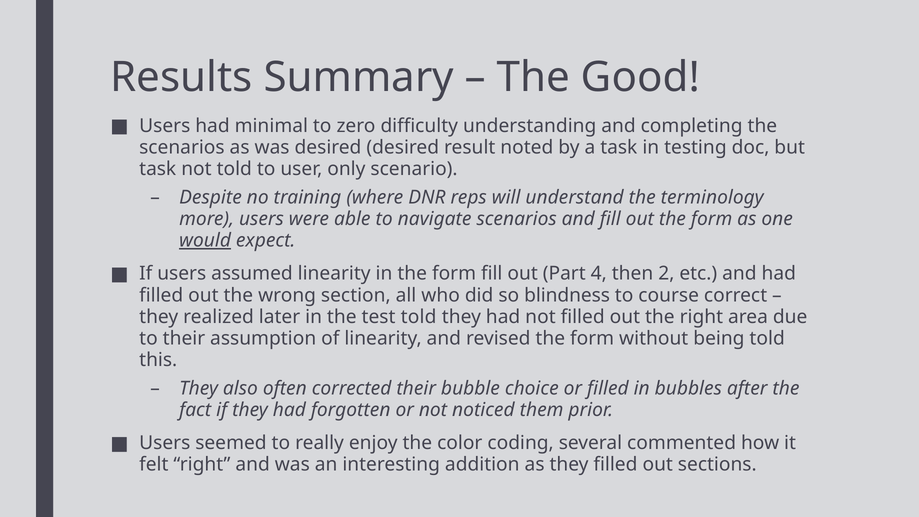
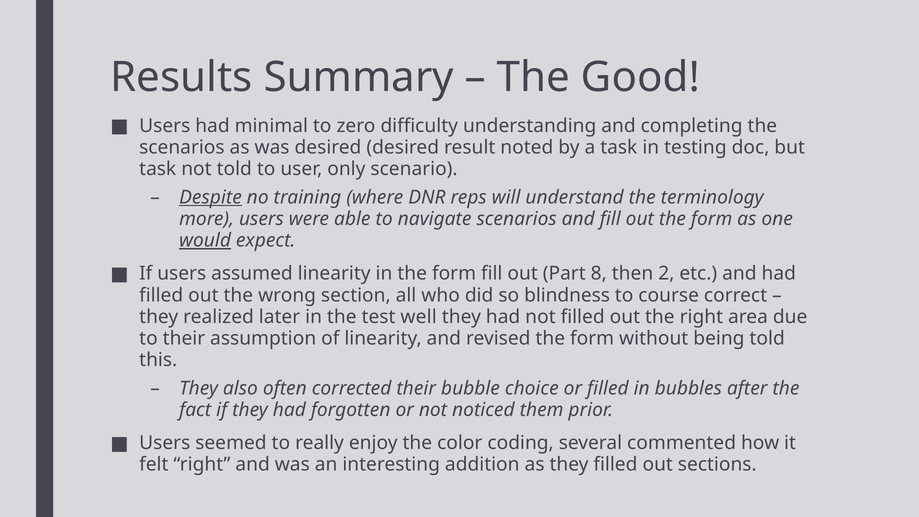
Despite underline: none -> present
4: 4 -> 8
test told: told -> well
